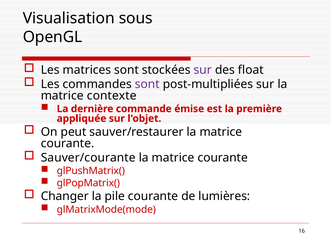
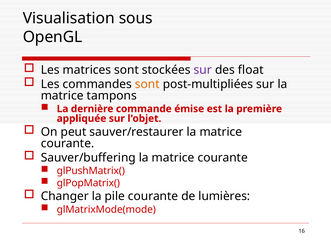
sont at (147, 84) colour: purple -> orange
contexte: contexte -> tampons
Sauver/courante: Sauver/courante -> Sauver/buffering
